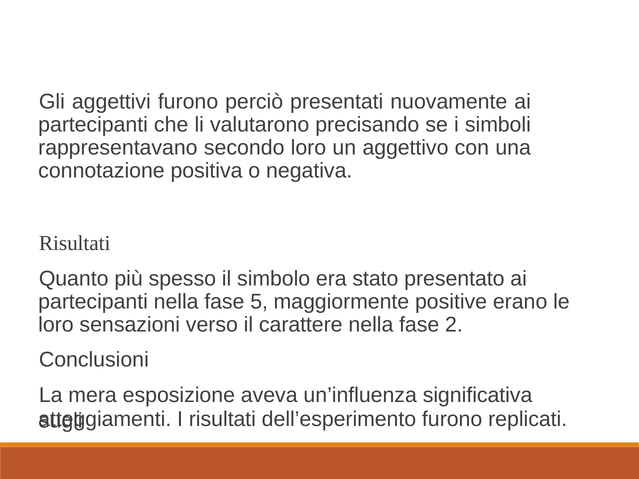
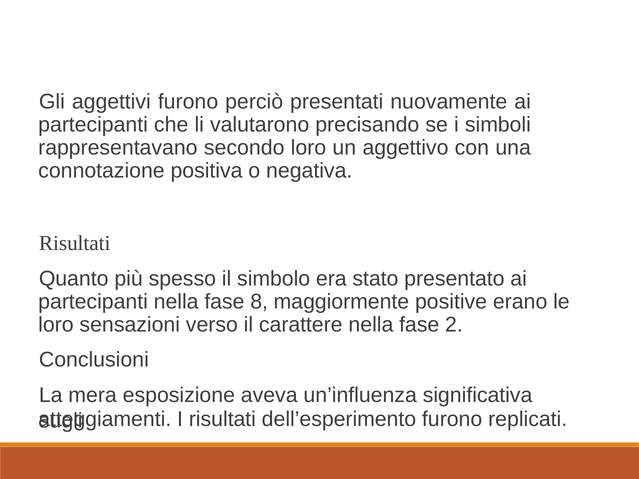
5: 5 -> 8
